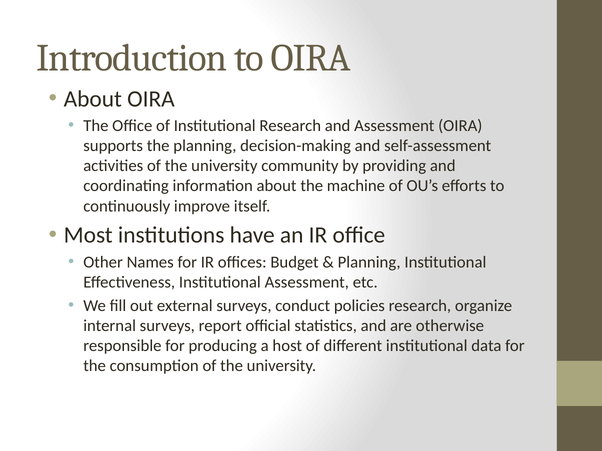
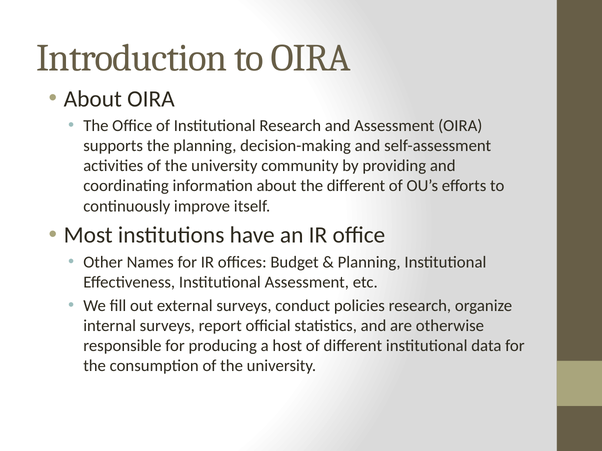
the machine: machine -> different
